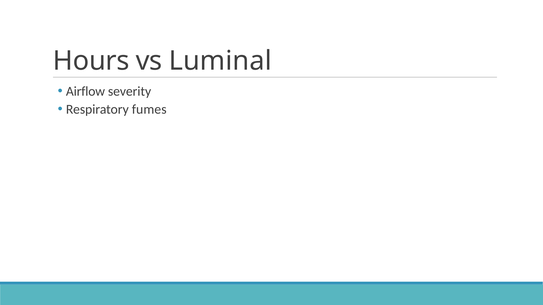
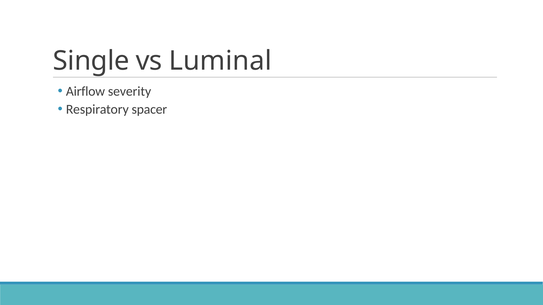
Hours: Hours -> Single
fumes: fumes -> spacer
